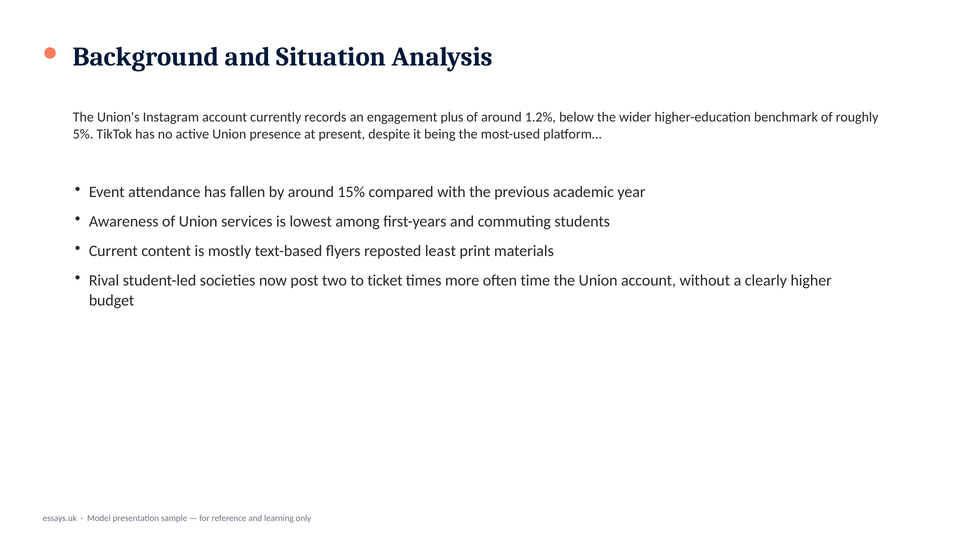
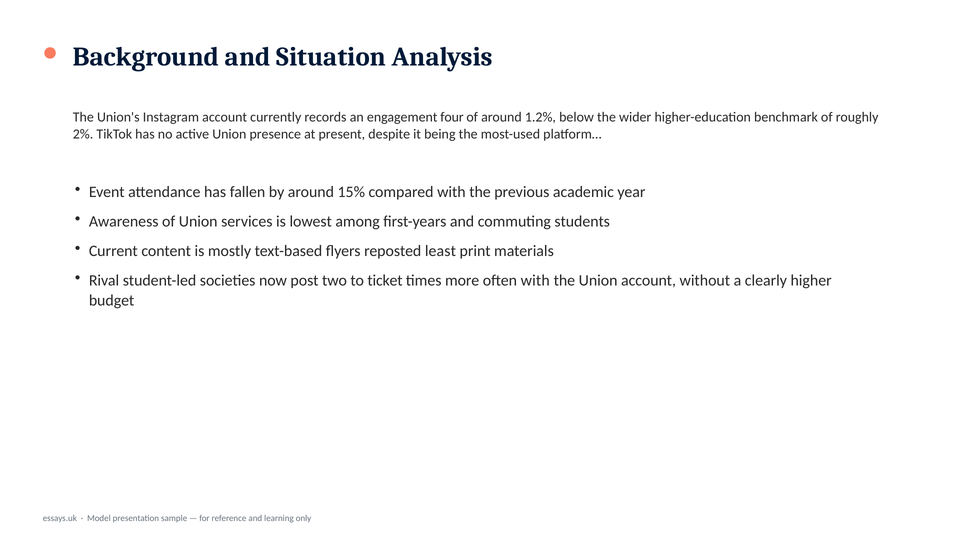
plus: plus -> four
5%: 5% -> 2%
often time: time -> with
